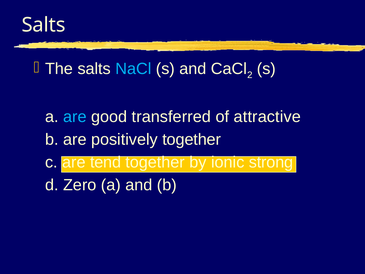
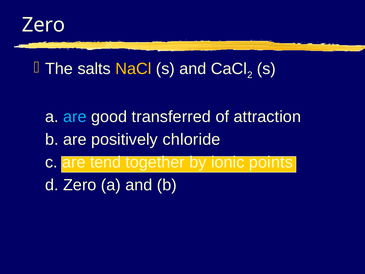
Salts at (44, 25): Salts -> Zero
NaCl colour: light blue -> yellow
attractive: attractive -> attraction
positively together: together -> chloride
strong: strong -> points
